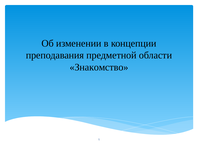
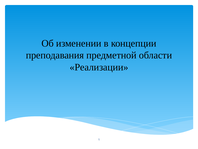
Знакомство: Знакомство -> Реализации
